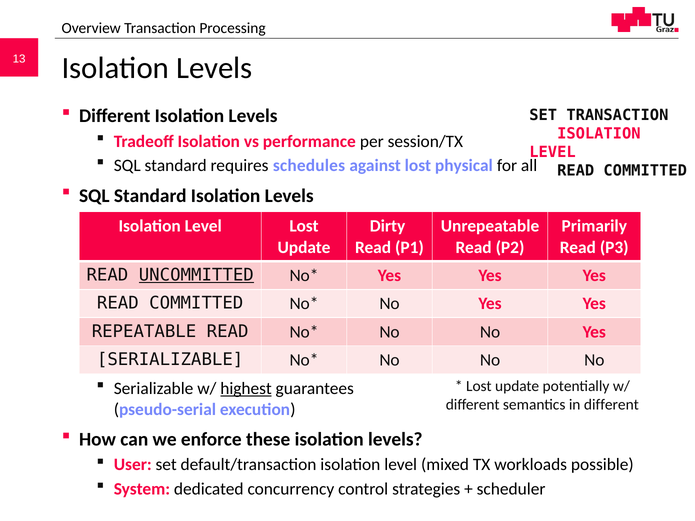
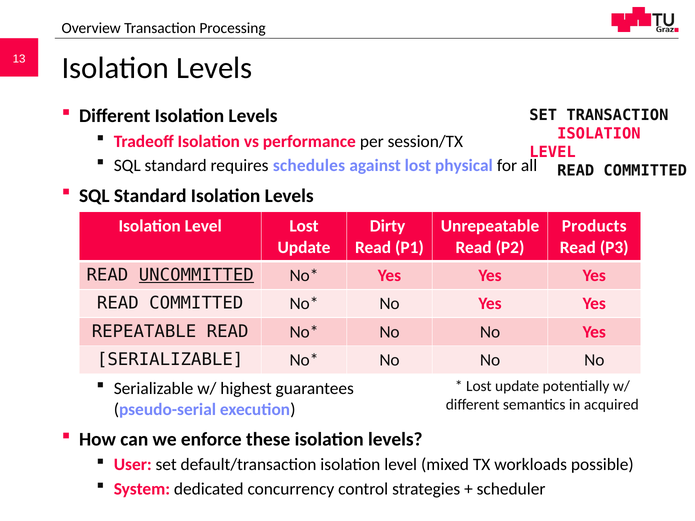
Primarily: Primarily -> Products
highest underline: present -> none
in different: different -> acquired
